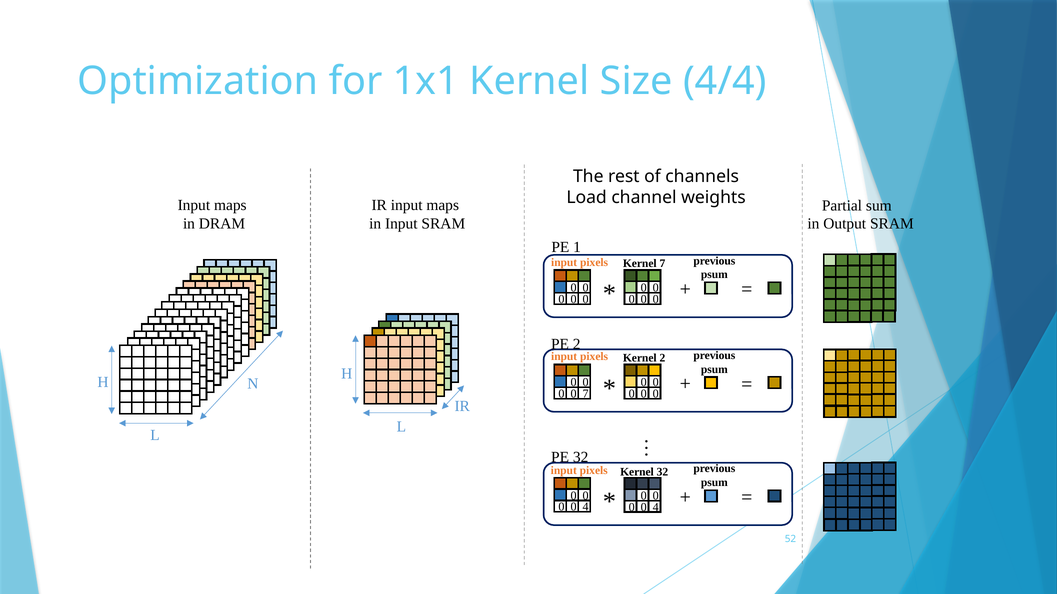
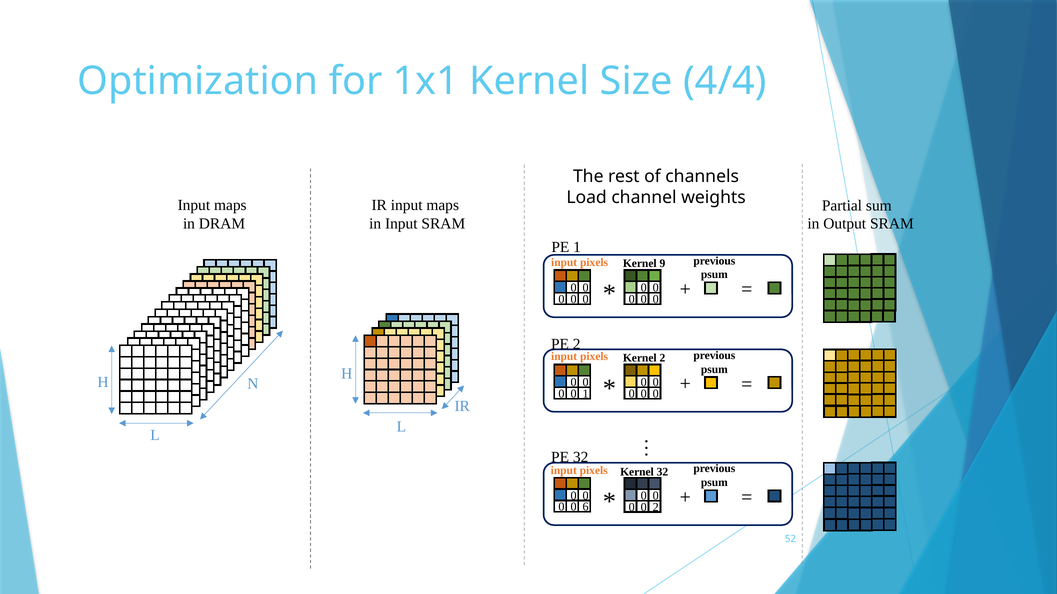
Kernel 7: 7 -> 9
0 7: 7 -> 1
4 at (586, 507): 4 -> 6
4 at (656, 508): 4 -> 2
